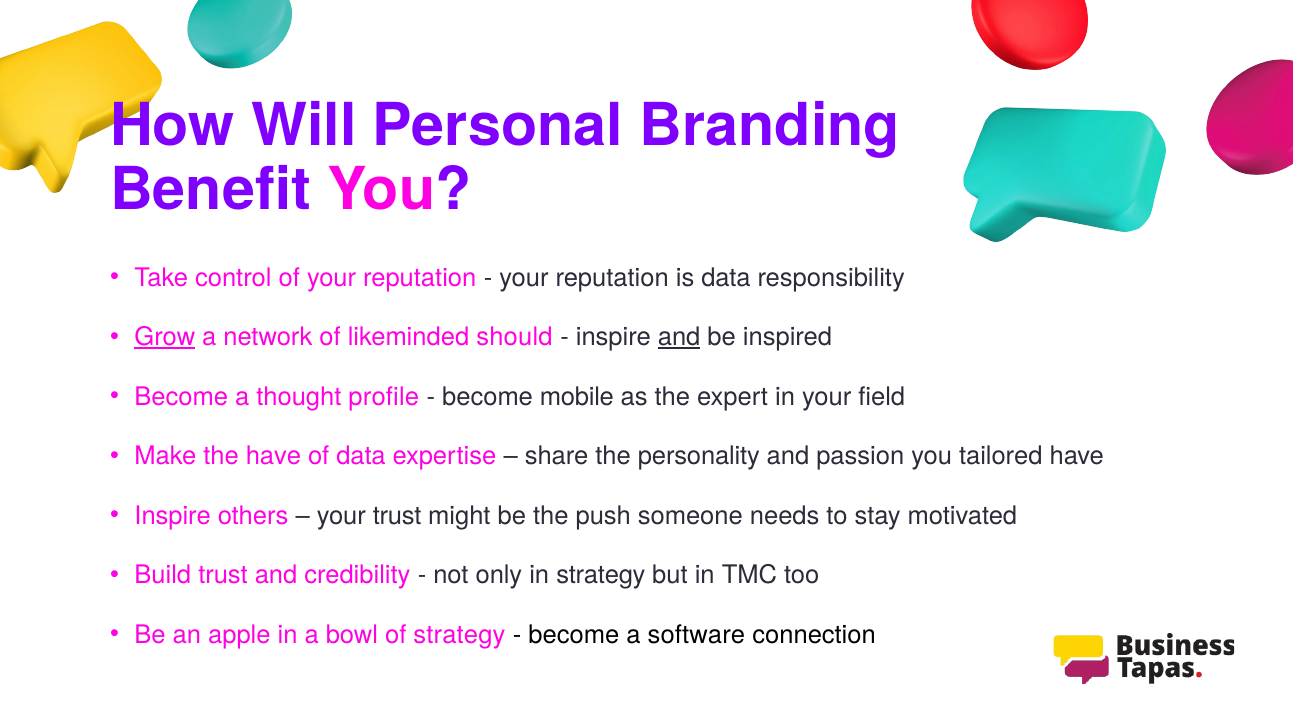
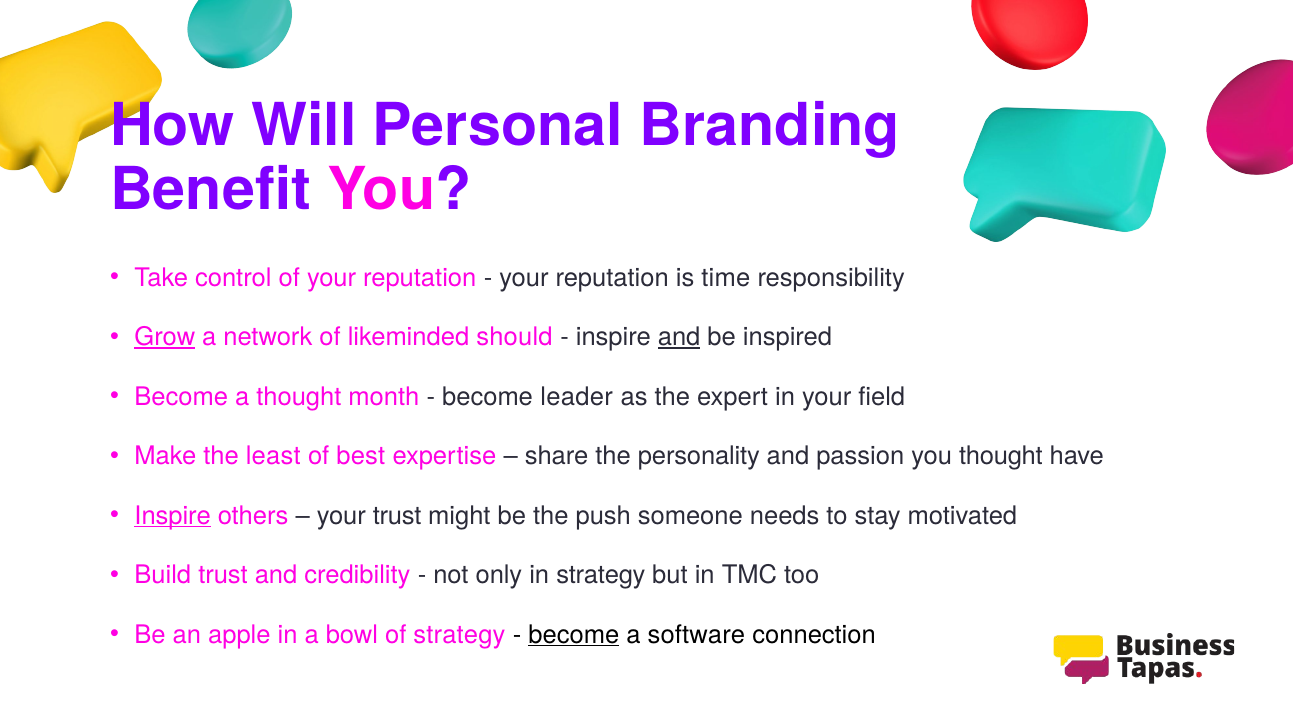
is data: data -> time
profile: profile -> month
mobile: mobile -> leader
the have: have -> least
of data: data -> best
you tailored: tailored -> thought
Inspire at (173, 516) underline: none -> present
become at (574, 635) underline: none -> present
